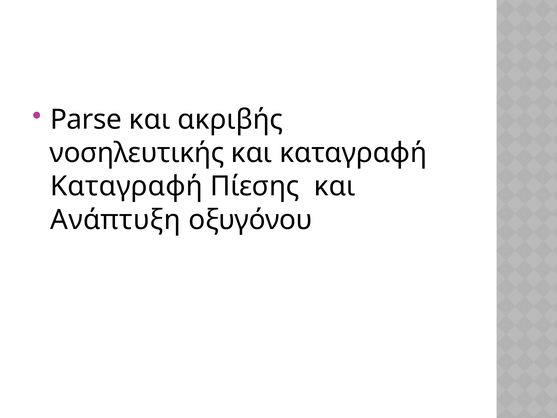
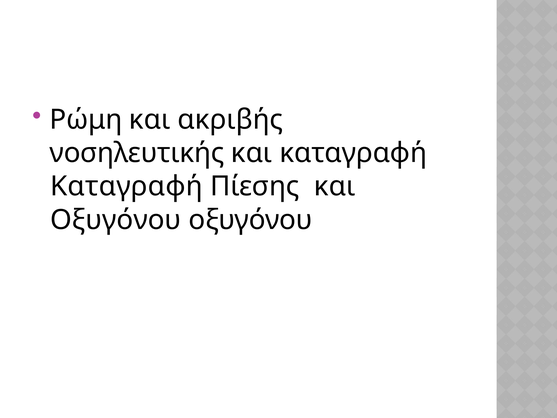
Parse: Parse -> Ρώμη
Ανάπτυξη at (116, 220): Ανάπτυξη -> Οξυγόνου
